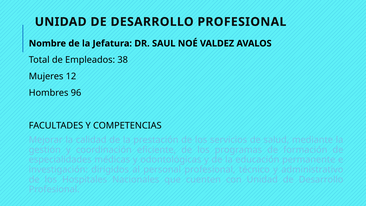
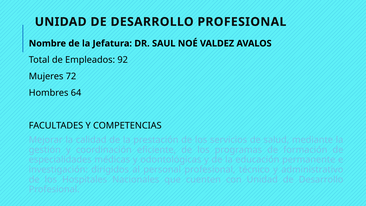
38: 38 -> 92
12: 12 -> 72
96: 96 -> 64
